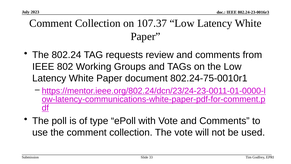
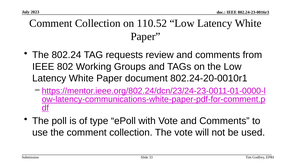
107.37: 107.37 -> 110.52
802.24-75-0010r1: 802.24-75-0010r1 -> 802.24-20-0010r1
